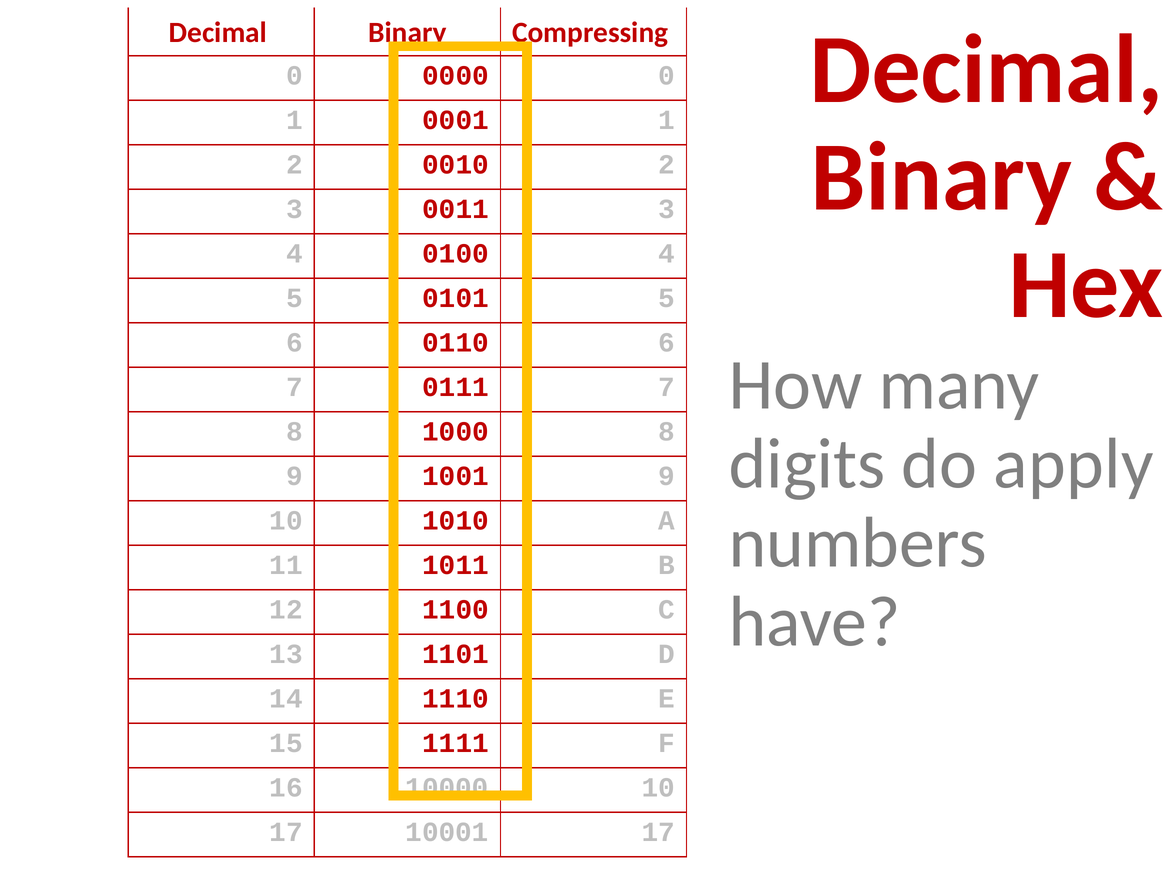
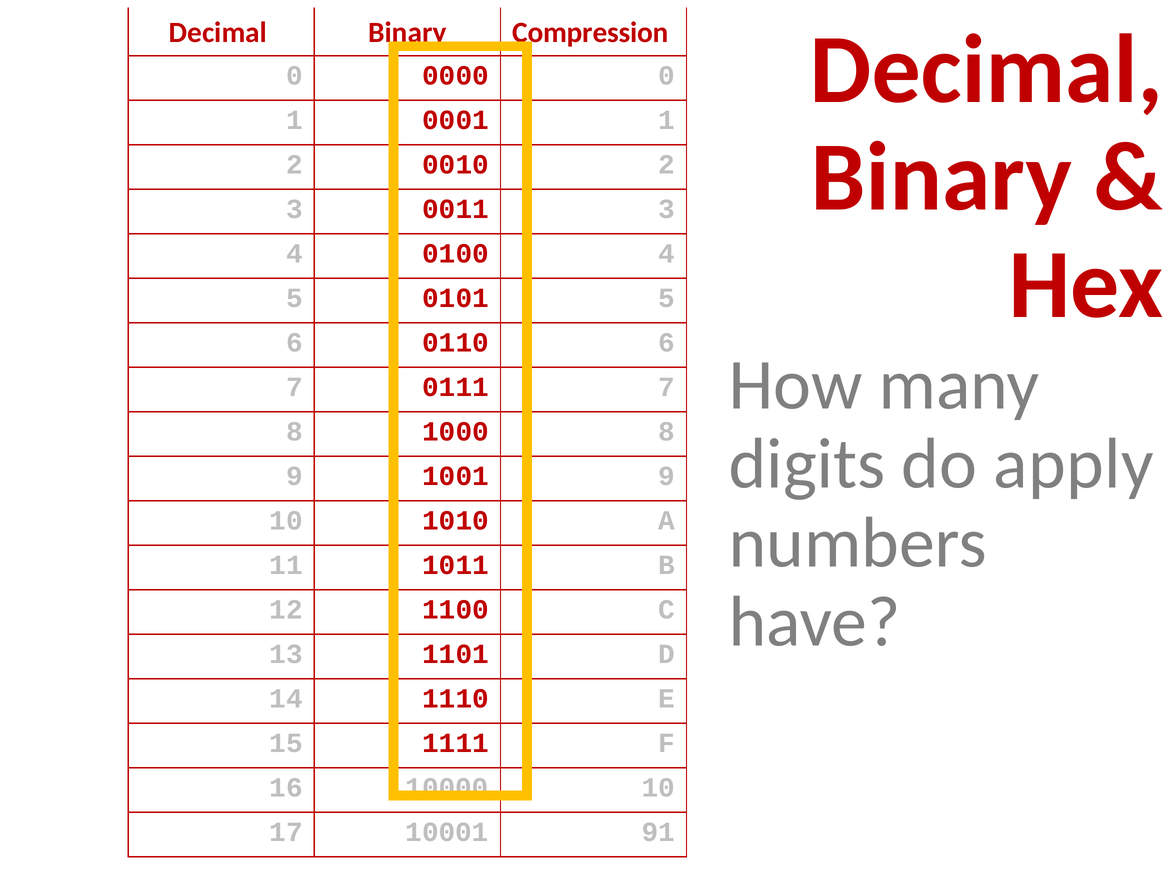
Compressing: Compressing -> Compression
10001 17: 17 -> 91
